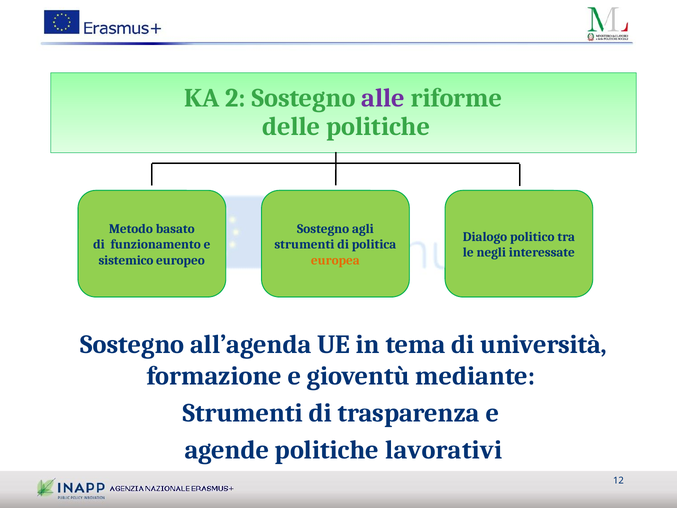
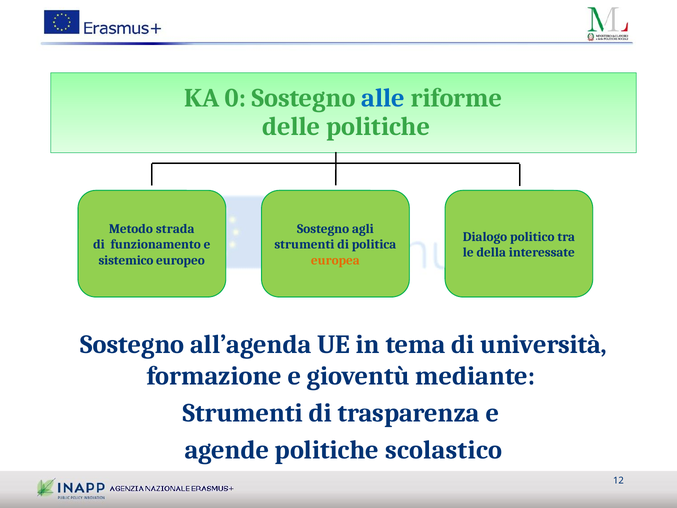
2: 2 -> 0
alle colour: purple -> blue
basato: basato -> strada
negli: negli -> della
lavorativi: lavorativi -> scolastico
